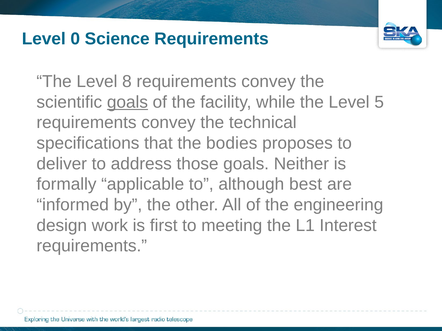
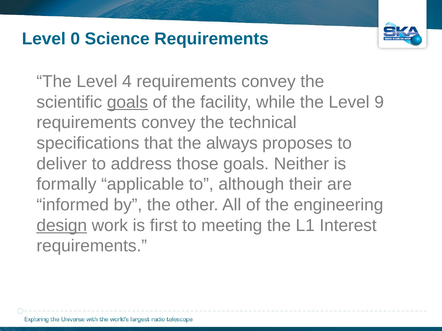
8: 8 -> 4
5: 5 -> 9
bodies: bodies -> always
best: best -> their
design underline: none -> present
